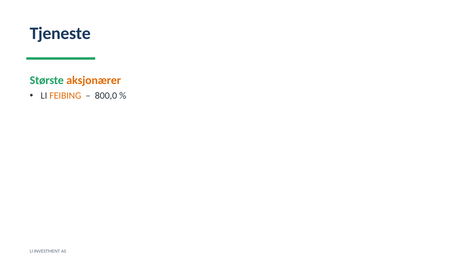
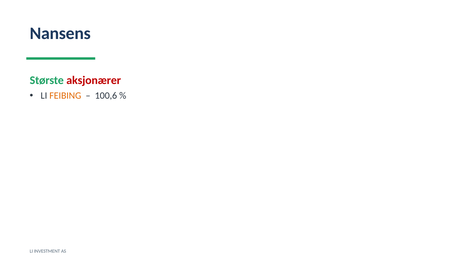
Tjeneste: Tjeneste -> Nansens
aksjonærer colour: orange -> red
800,0: 800,0 -> 100,6
